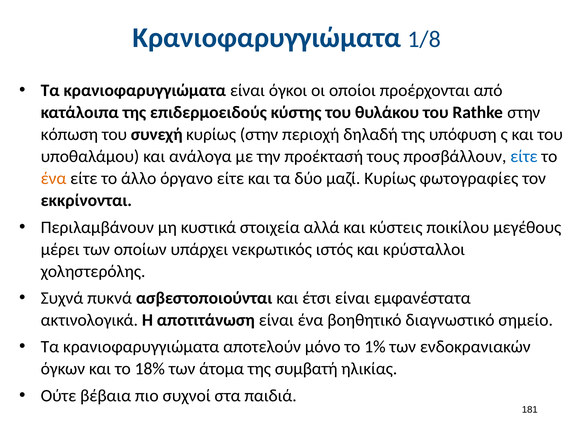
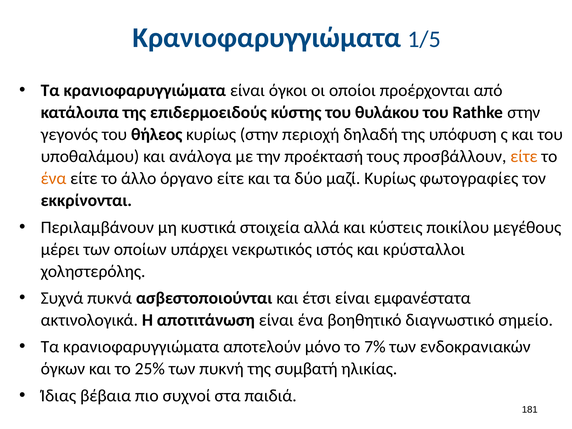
1/8: 1/8 -> 1/5
κόπωση: κόπωση -> γεγονός
συνεχή: συνεχή -> θήλεος
είτε at (524, 156) colour: blue -> orange
1%: 1% -> 7%
18%: 18% -> 25%
άτομα: άτομα -> πυκνή
Ούτε: Ούτε -> Ίδιας
